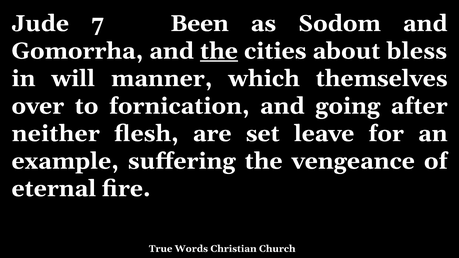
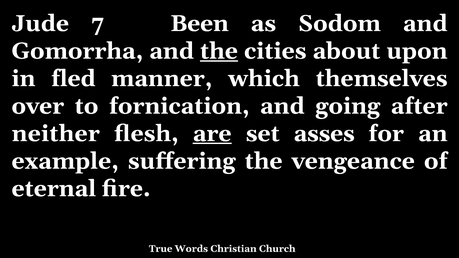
bless: bless -> upon
will: will -> fled
are underline: none -> present
leave: leave -> asses
